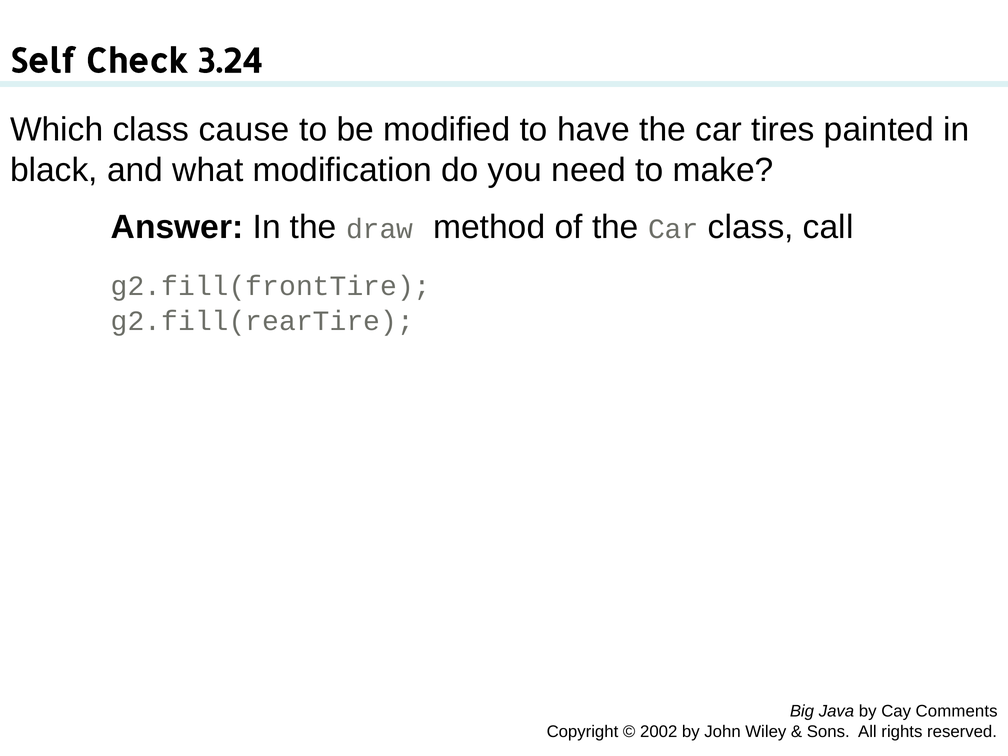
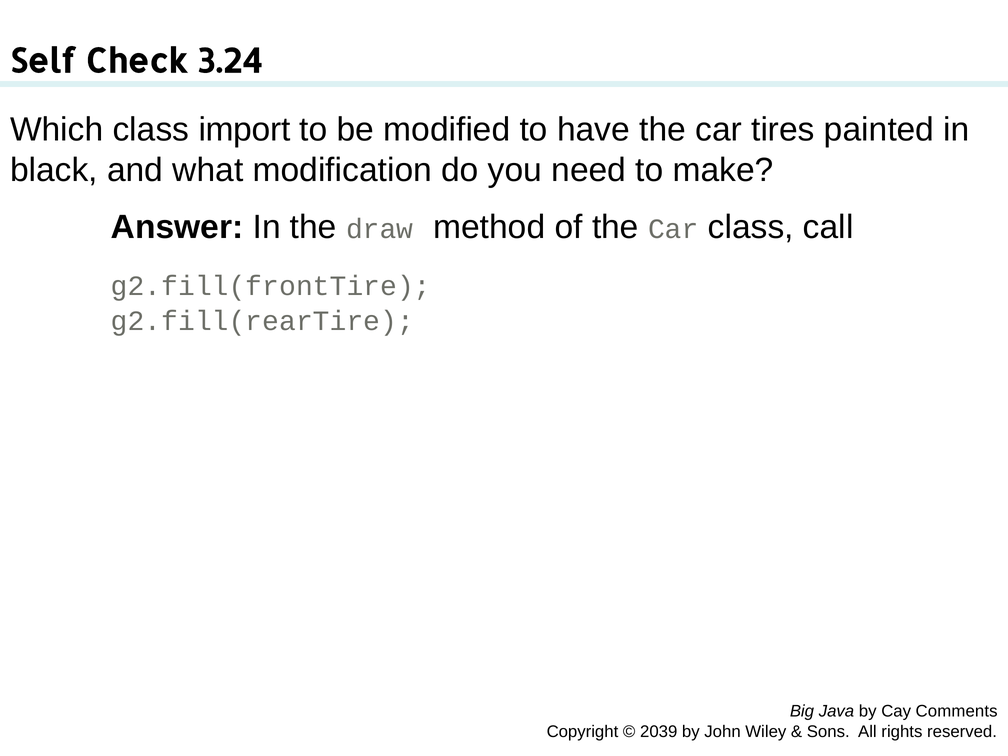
cause: cause -> import
2002: 2002 -> 2039
